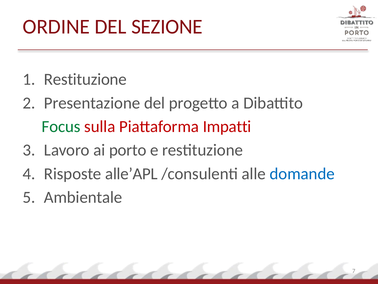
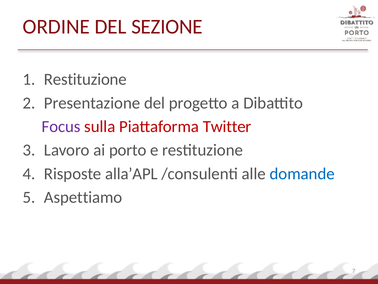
Focus colour: green -> purple
Impatti: Impatti -> Twitter
alle’APL: alle’APL -> alla’APL
Ambientale: Ambientale -> Aspettiamo
